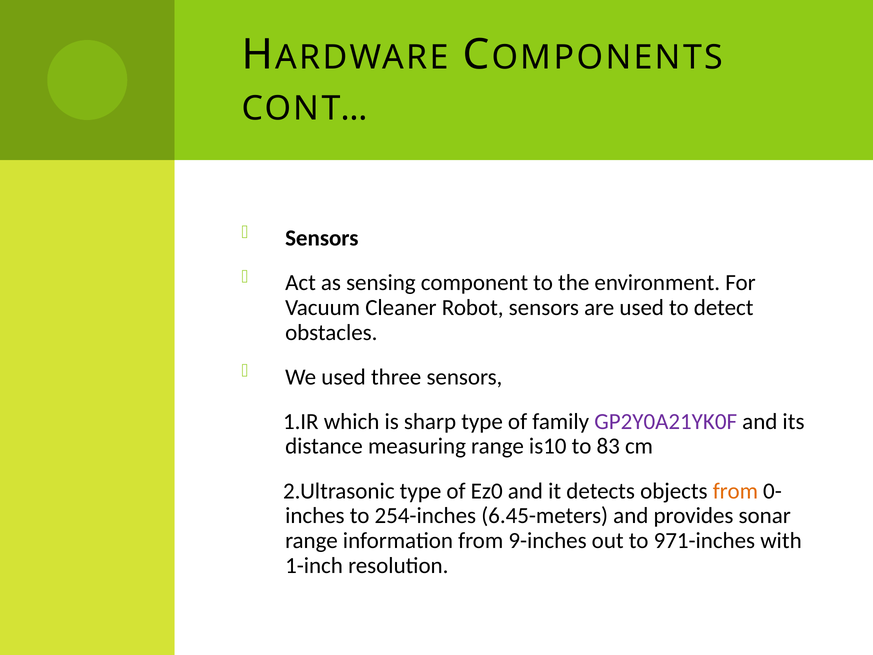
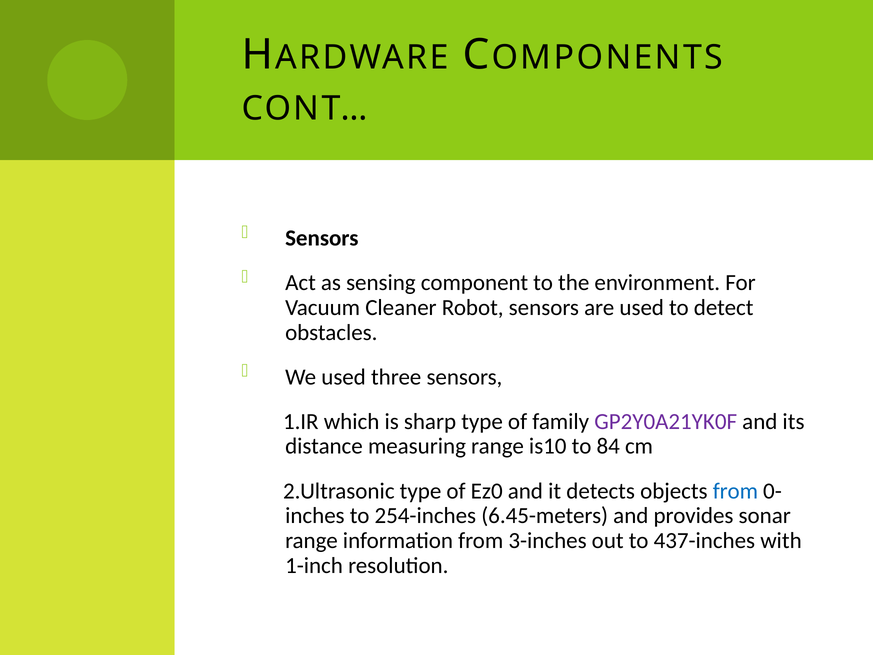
83: 83 -> 84
from at (735, 491) colour: orange -> blue
9-inches: 9-inches -> 3-inches
971-inches: 971-inches -> 437-inches
